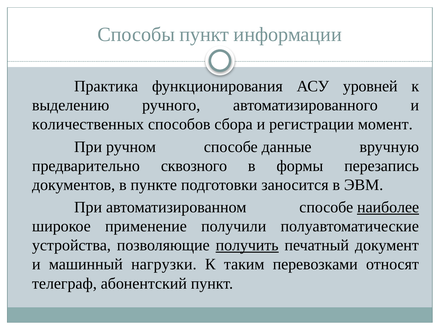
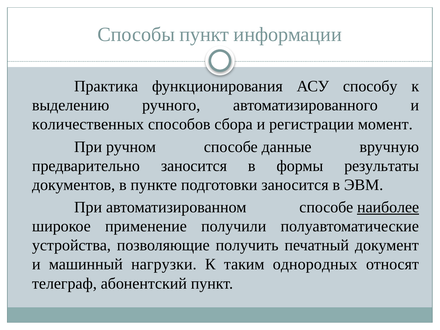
уровней: уровней -> способу
предварительно сквозного: сквозного -> заносится
перезапись: перезапись -> результаты
получить underline: present -> none
перевозками: перевозками -> однородных
